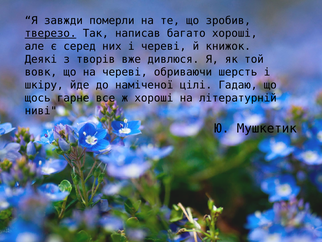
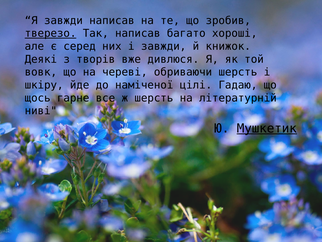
завжди померли: померли -> написав
і череві: череві -> завжди
ж хороші: хороші -> шерсть
Мушкетик underline: none -> present
